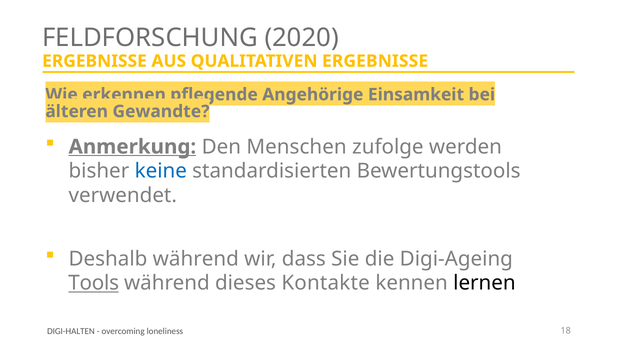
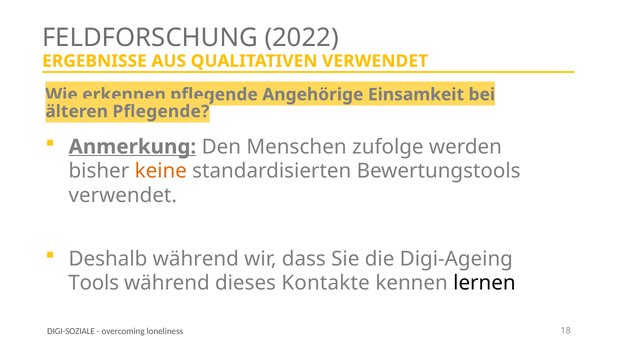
2020: 2020 -> 2022
QUALITATIVEN ERGEBNISSE: ERGEBNISSE -> VERWENDET
älteren Gewandte: Gewandte -> Pflegende
keine colour: blue -> orange
Tools underline: present -> none
DIGI-HALTEN: DIGI-HALTEN -> DIGI-SOZIALE
